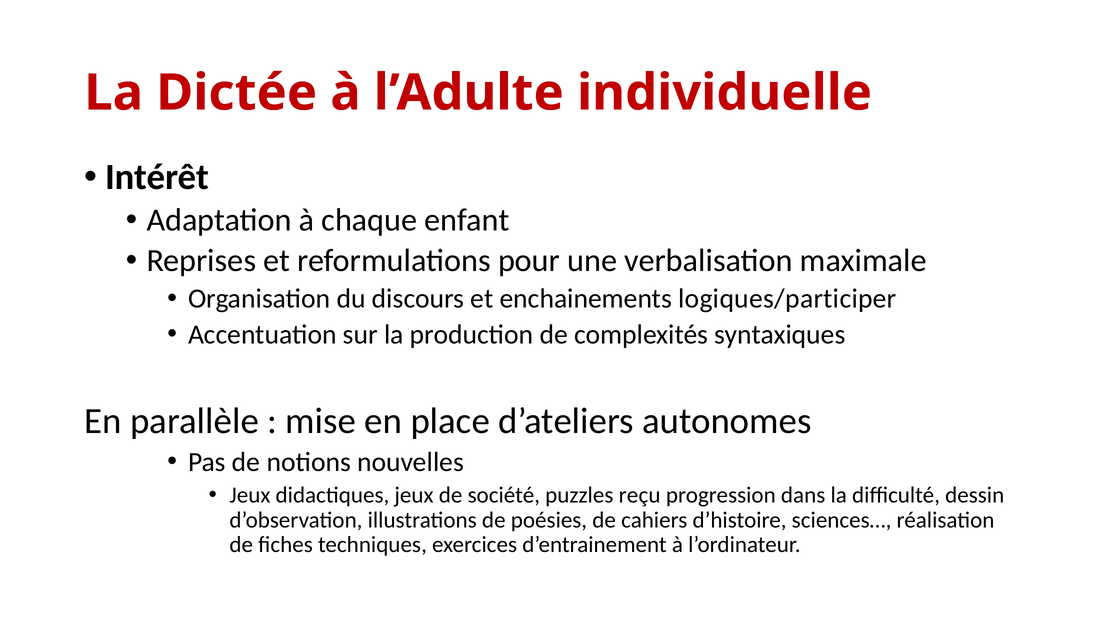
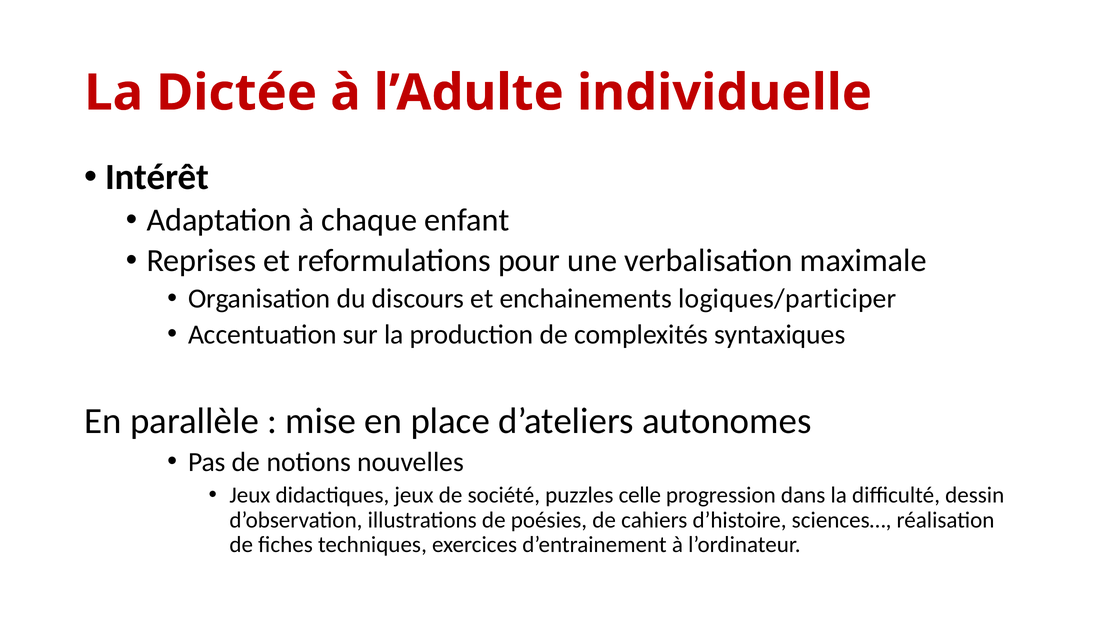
reçu: reçu -> celle
